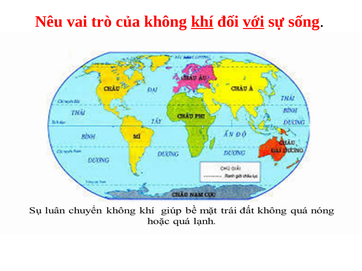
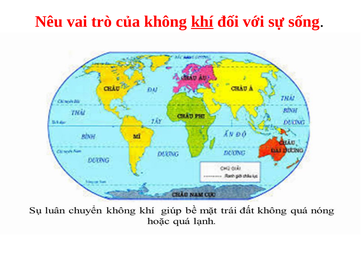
với underline: present -> none
